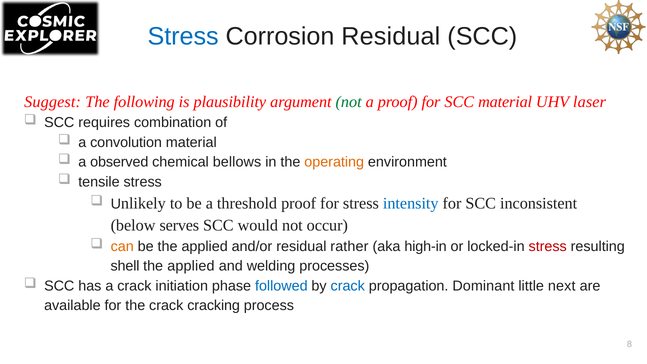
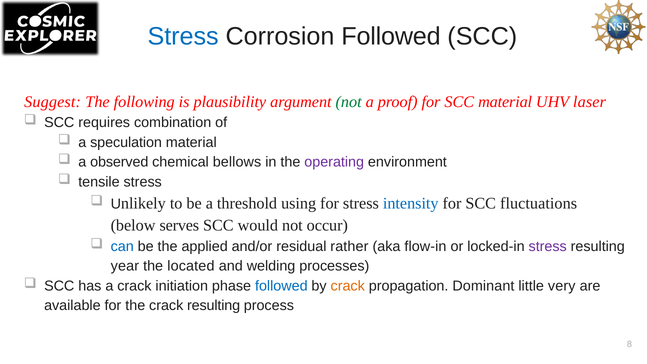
Corrosion Residual: Residual -> Followed
convolution: convolution -> speculation
operating colour: orange -> purple
threshold proof: proof -> using
inconsistent: inconsistent -> fluctuations
can colour: orange -> blue
high-in: high-in -> flow-in
stress at (548, 246) colour: red -> purple
shell: shell -> year
applied at (191, 266): applied -> located
crack at (348, 286) colour: blue -> orange
next: next -> very
crack cracking: cracking -> resulting
